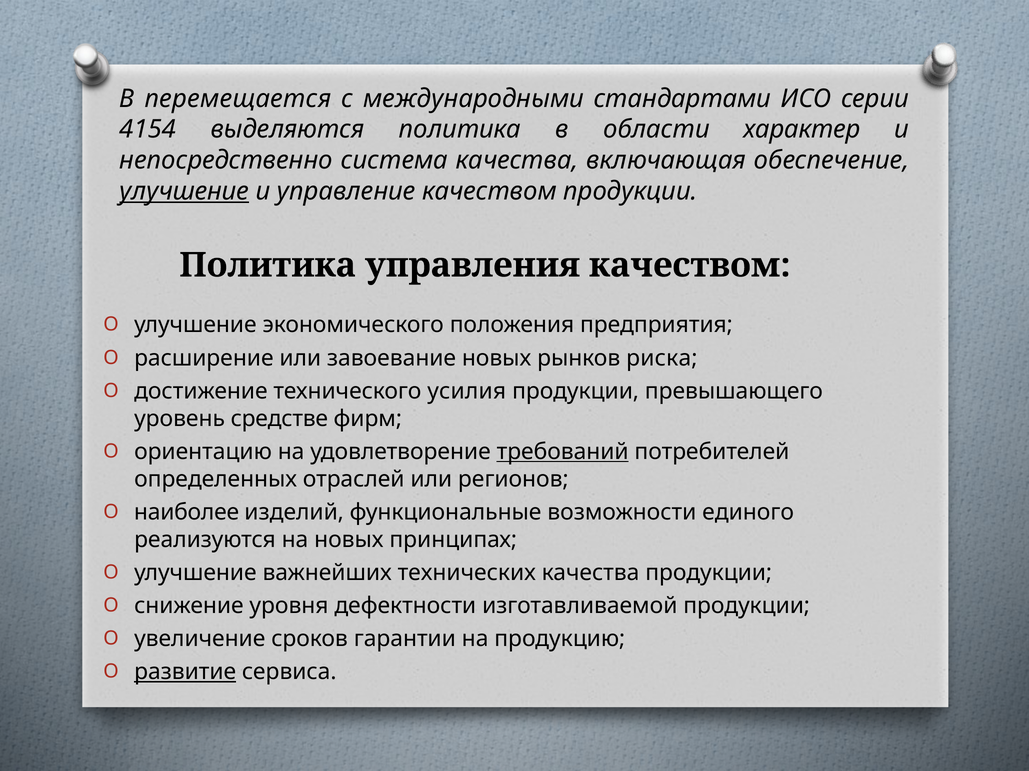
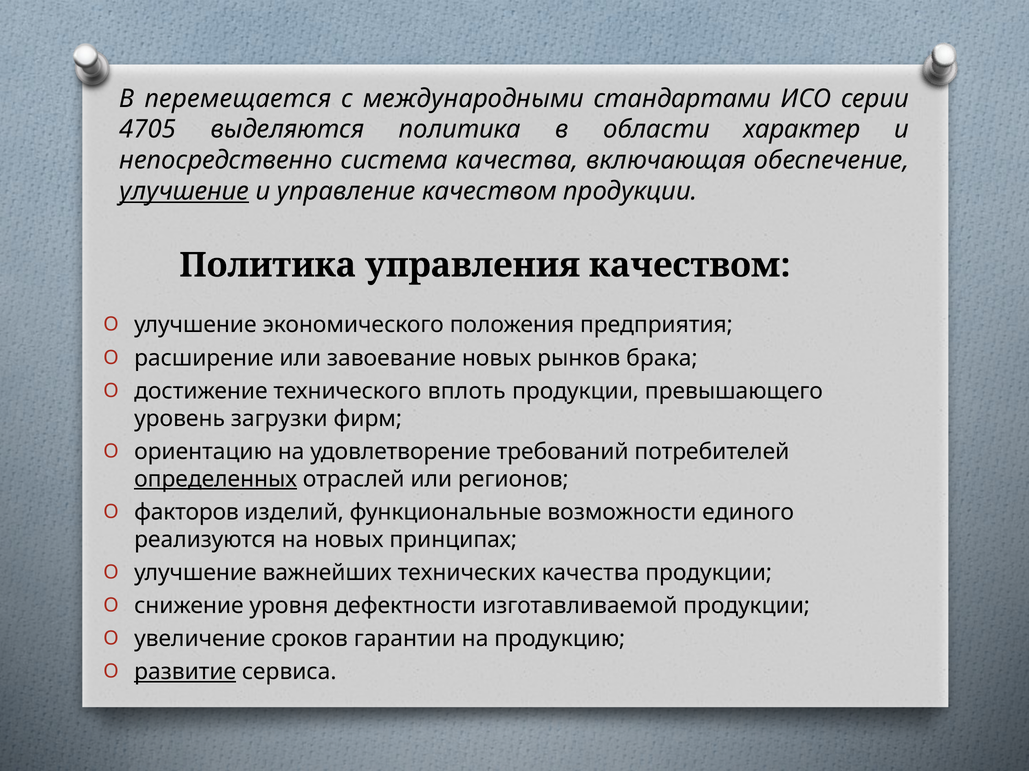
4154: 4154 -> 4705
риска: риска -> брака
усилия: усилия -> вплоть
средстве: средстве -> загрузки
требований underline: present -> none
определенных underline: none -> present
наиболее: наиболее -> факторов
